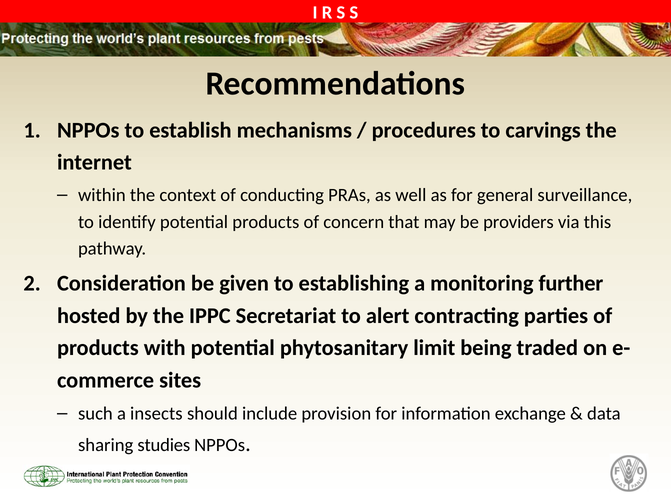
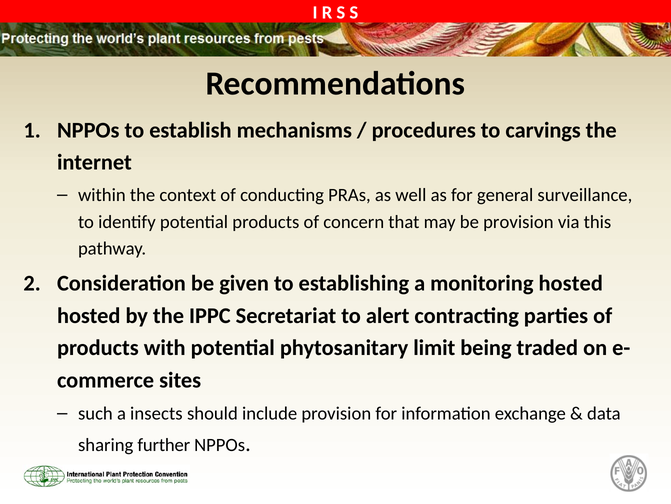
be providers: providers -> provision
monitoring further: further -> hosted
studies: studies -> further
